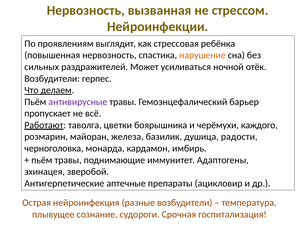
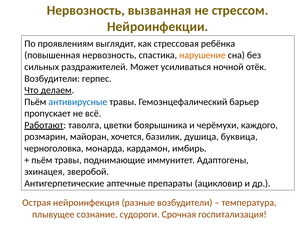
антивирусные colour: purple -> blue
железа: железа -> хочется
радости: радости -> буквица
